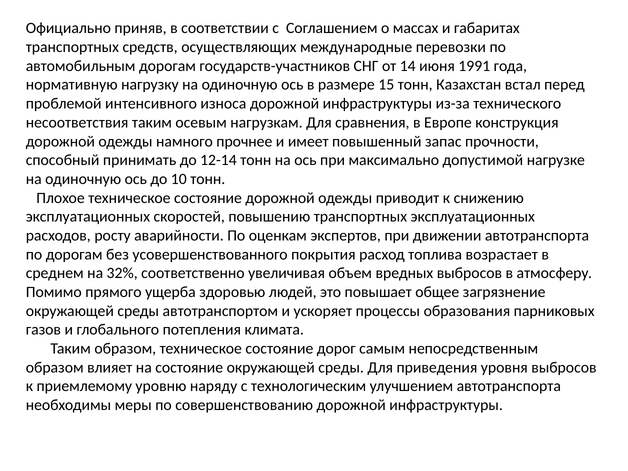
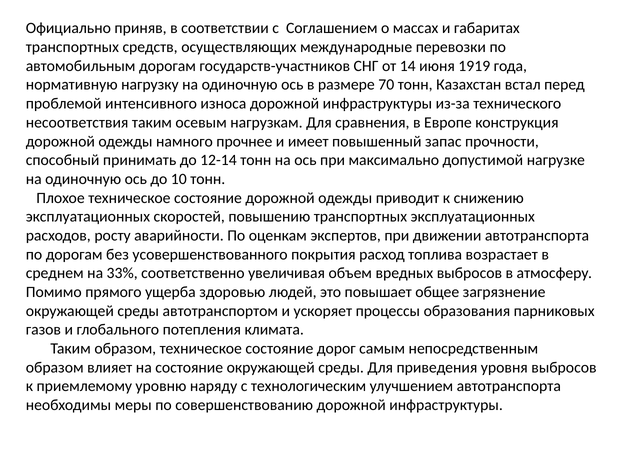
1991: 1991 -> 1919
15: 15 -> 70
32%: 32% -> 33%
